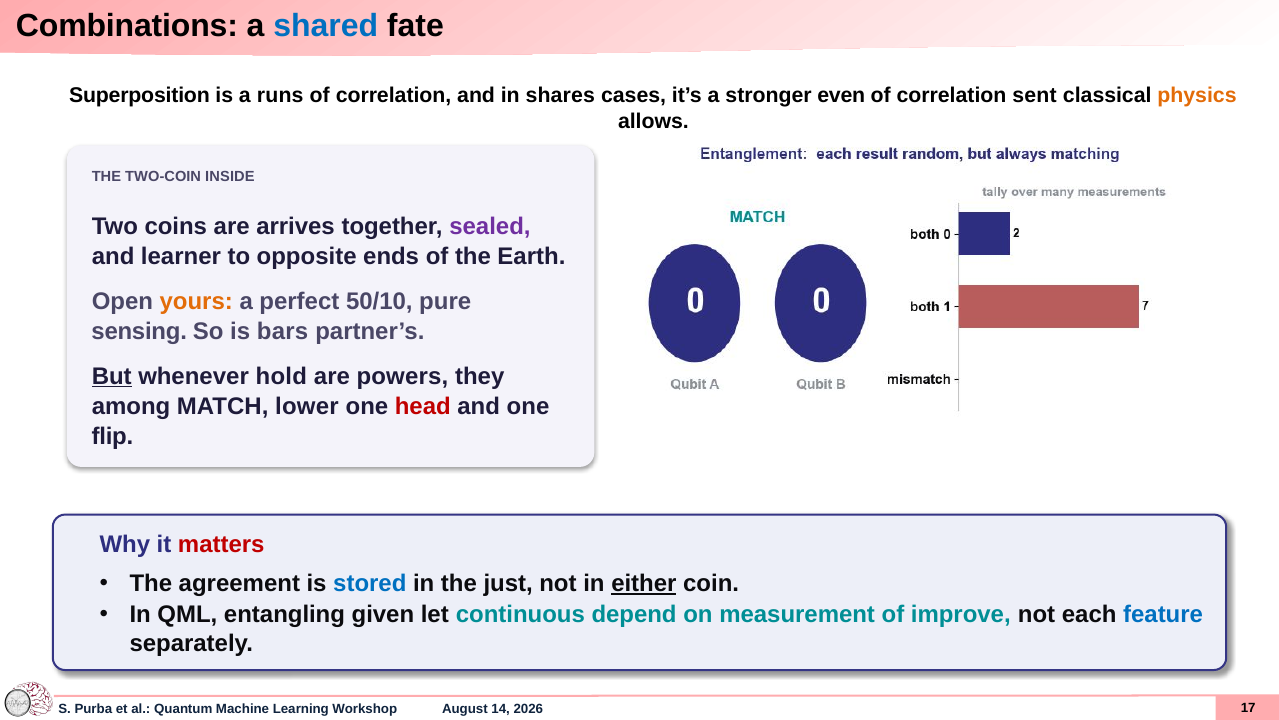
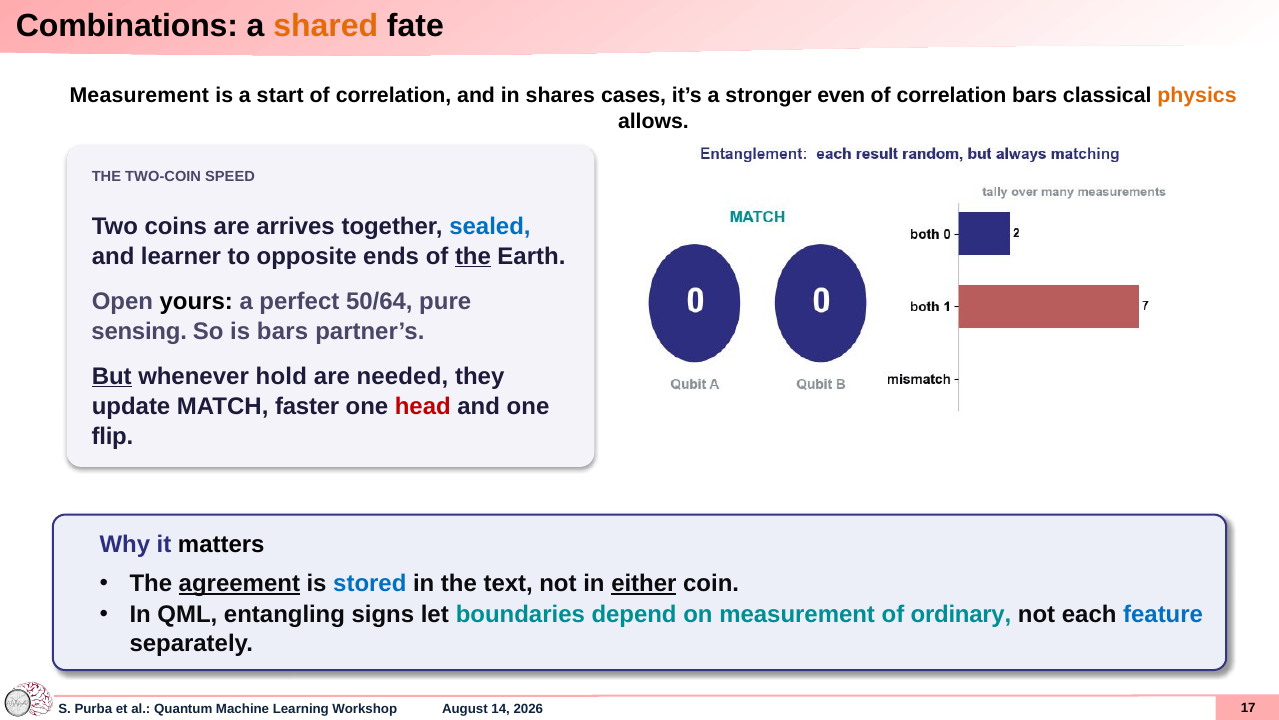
shared colour: blue -> orange
Superposition at (139, 96): Superposition -> Measurement
runs: runs -> start
correlation sent: sent -> bars
INSIDE: INSIDE -> SPEED
sealed colour: purple -> blue
the at (473, 256) underline: none -> present
yours colour: orange -> black
50/10: 50/10 -> 50/64
powers: powers -> needed
among: among -> update
lower: lower -> faster
matters colour: red -> black
agreement underline: none -> present
just: just -> text
given: given -> signs
continuous: continuous -> boundaries
improve: improve -> ordinary
